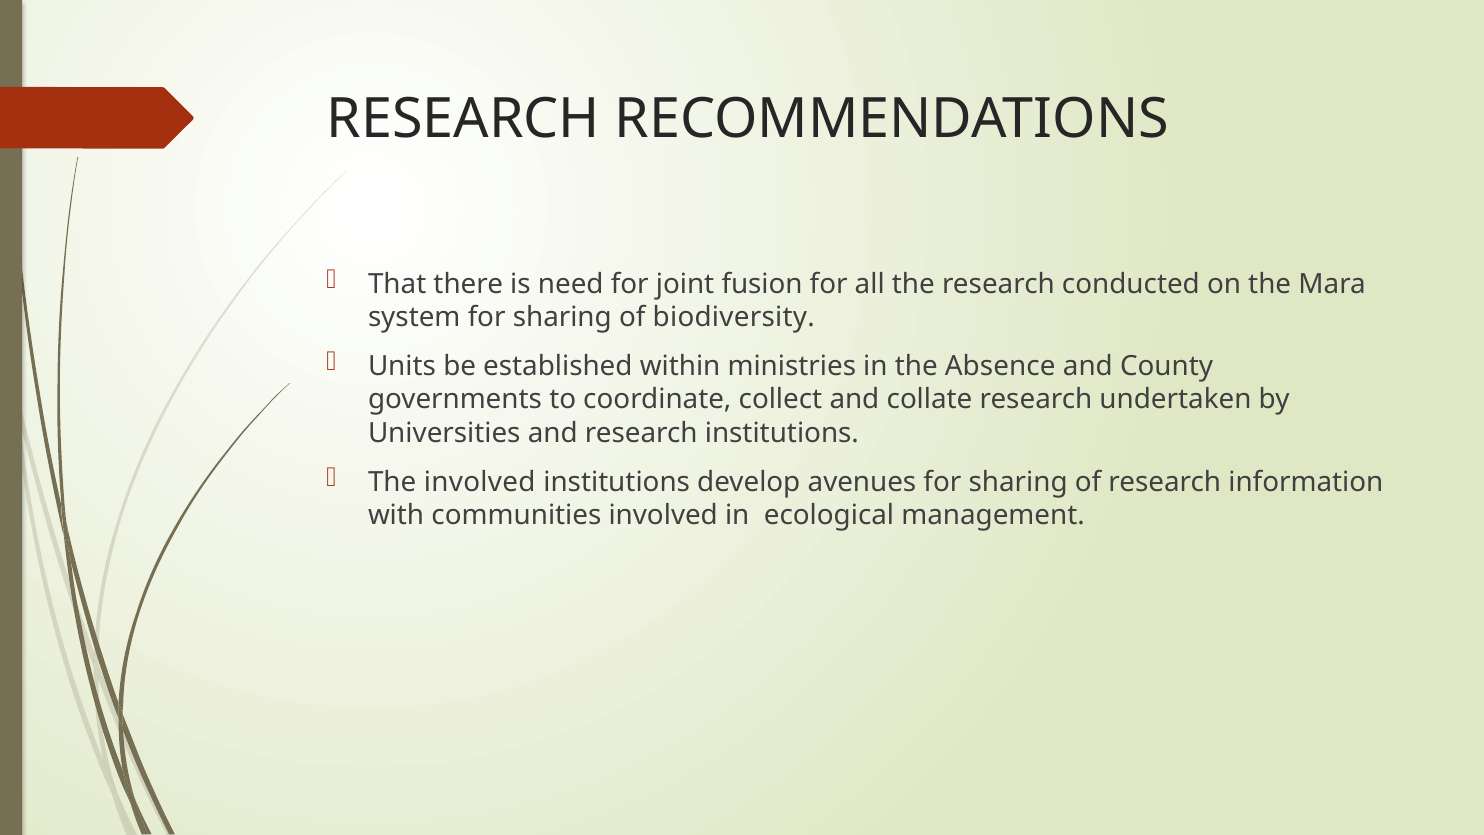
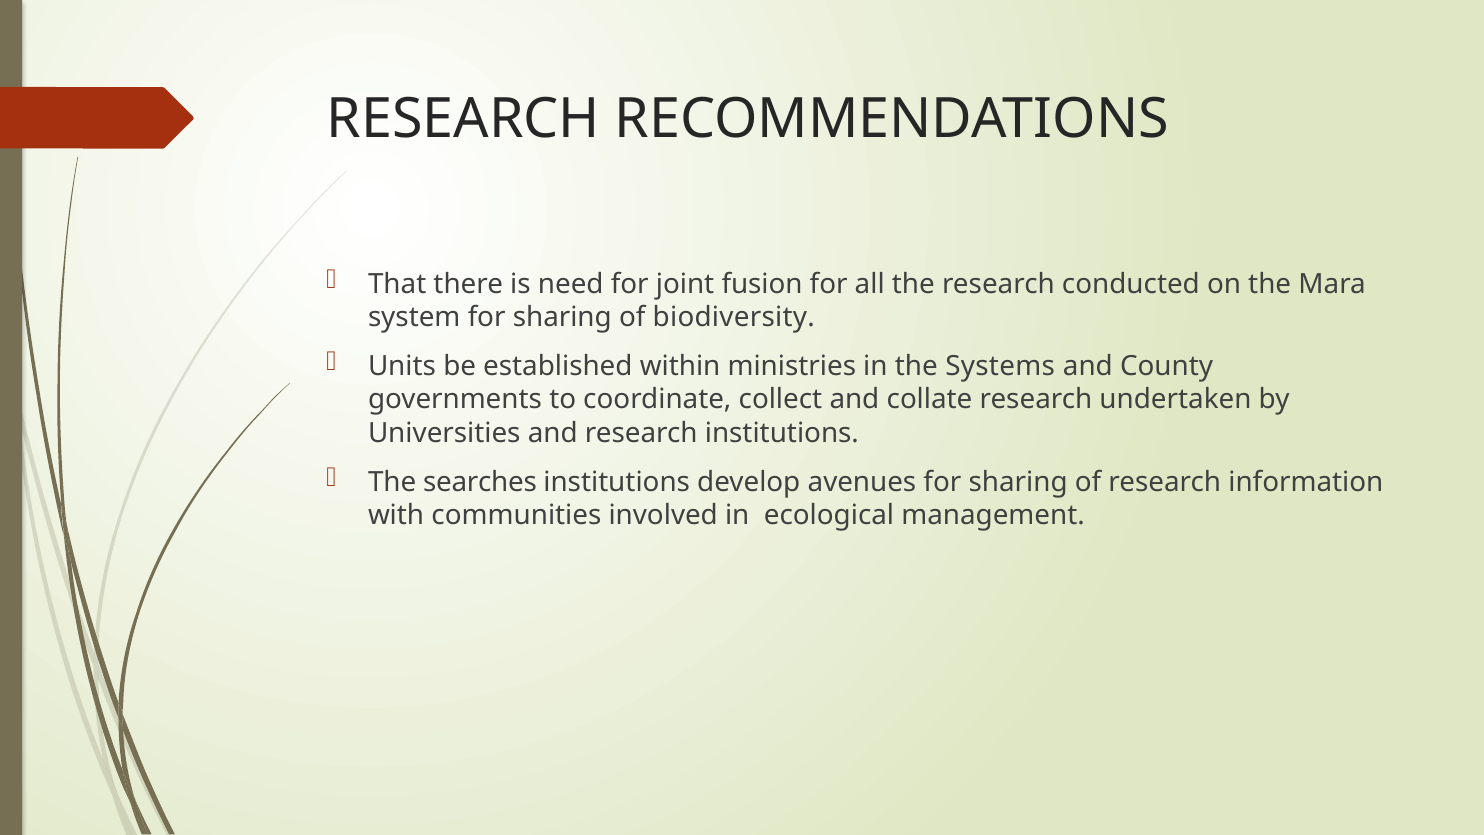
Absence: Absence -> Systems
The involved: involved -> searches
